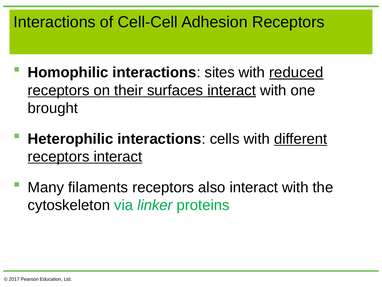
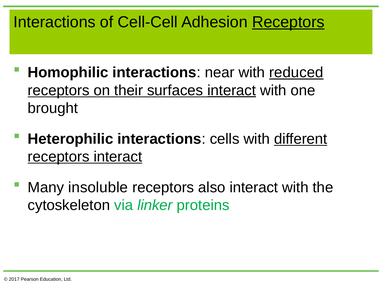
Receptors at (288, 22) underline: none -> present
sites: sites -> near
filaments: filaments -> insoluble
